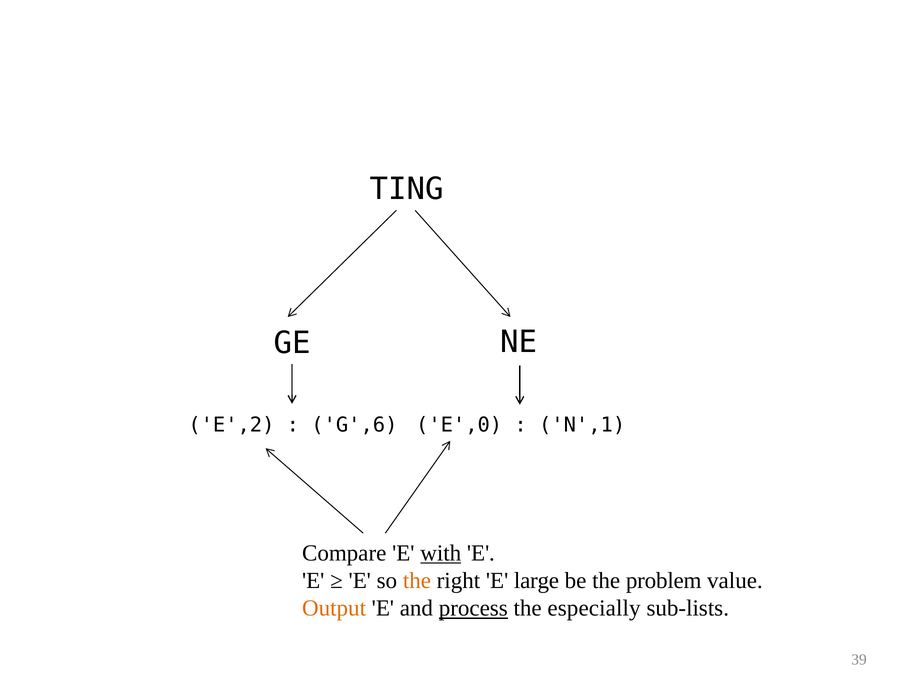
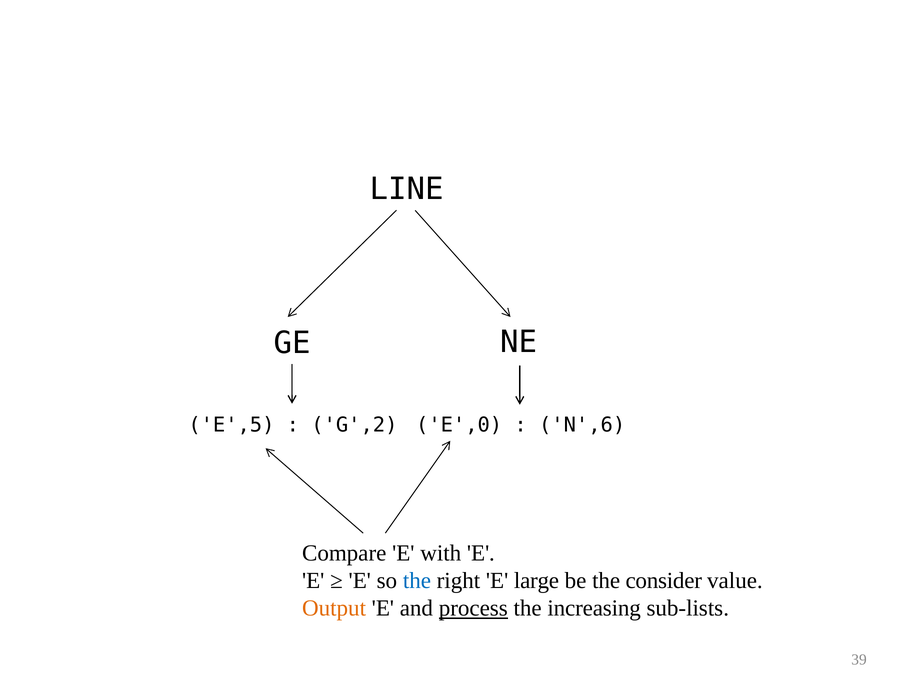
TING: TING -> LINE
E',2: E',2 -> E',5
G',6: G',6 -> G',2
N',1: N',1 -> N',6
with underline: present -> none
the at (417, 581) colour: orange -> blue
problem: problem -> consider
especially: especially -> increasing
